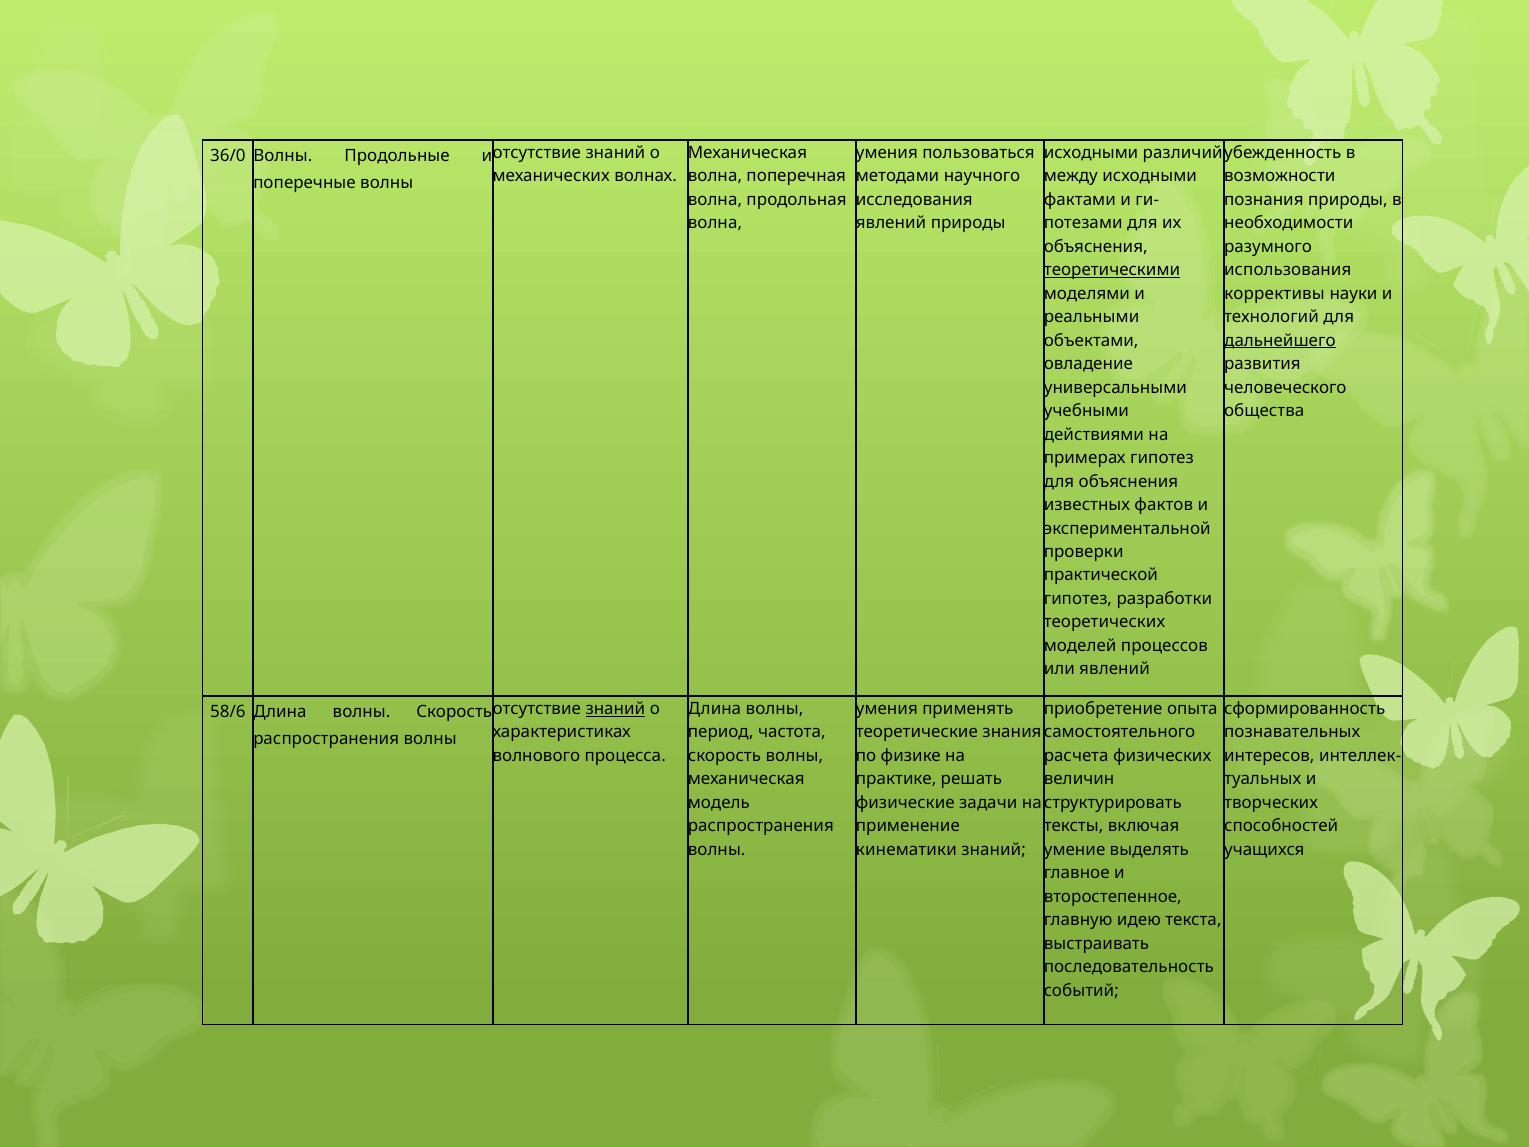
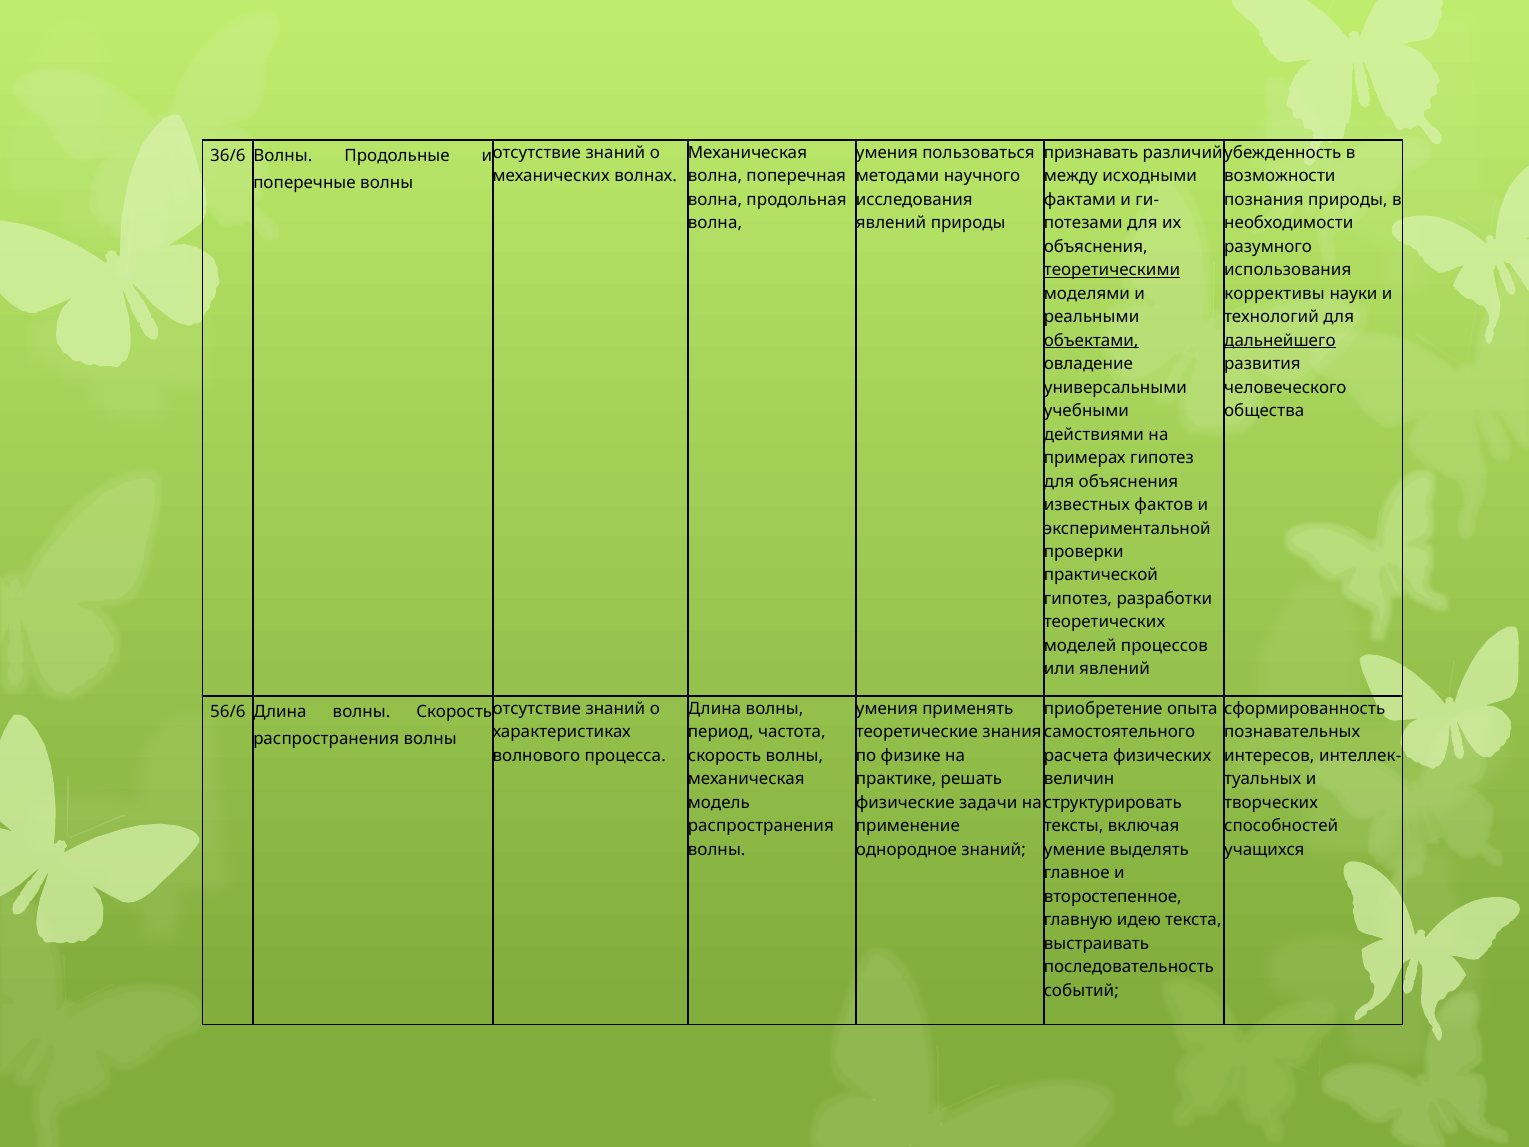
исходными at (1091, 153): исходными -> признавать
36/0: 36/0 -> 36/6
объектами underline: none -> present
знаний at (615, 709) underline: present -> none
58/6: 58/6 -> 56/6
кинематики: кинематики -> однородное
